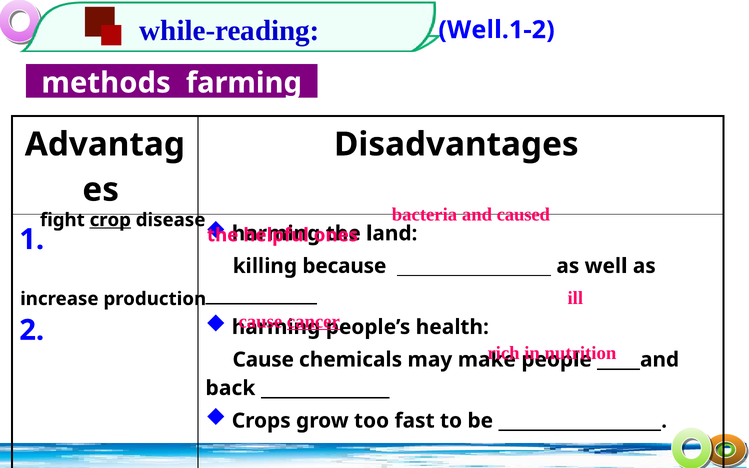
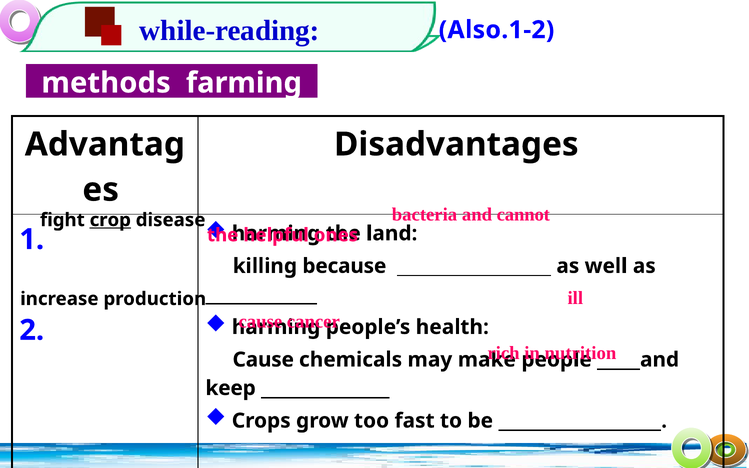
Well.1-2: Well.1-2 -> Also.1-2
caused: caused -> cannot
cancer underline: present -> none
back: back -> keep
